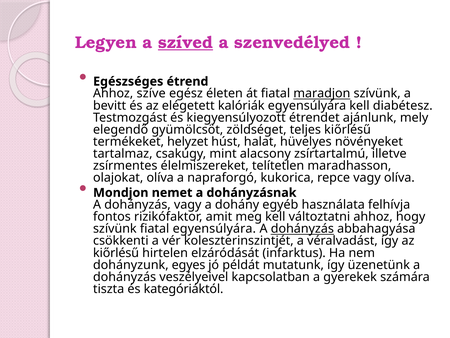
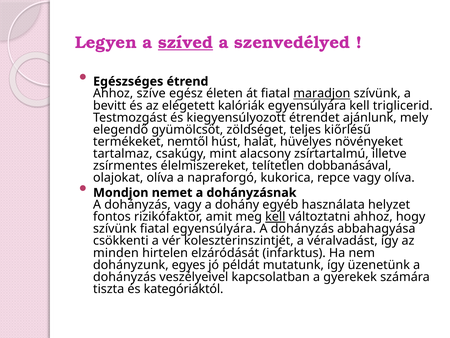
diabétesz: diabétesz -> triglicerid
helyzet: helyzet -> nemtől
maradhasson: maradhasson -> dobbanásával
felhívja: felhívja -> helyzet
kell at (275, 216) underline: none -> present
dohányzás at (302, 228) underline: present -> none
kiőrlésű at (116, 253): kiőrlésű -> minden
